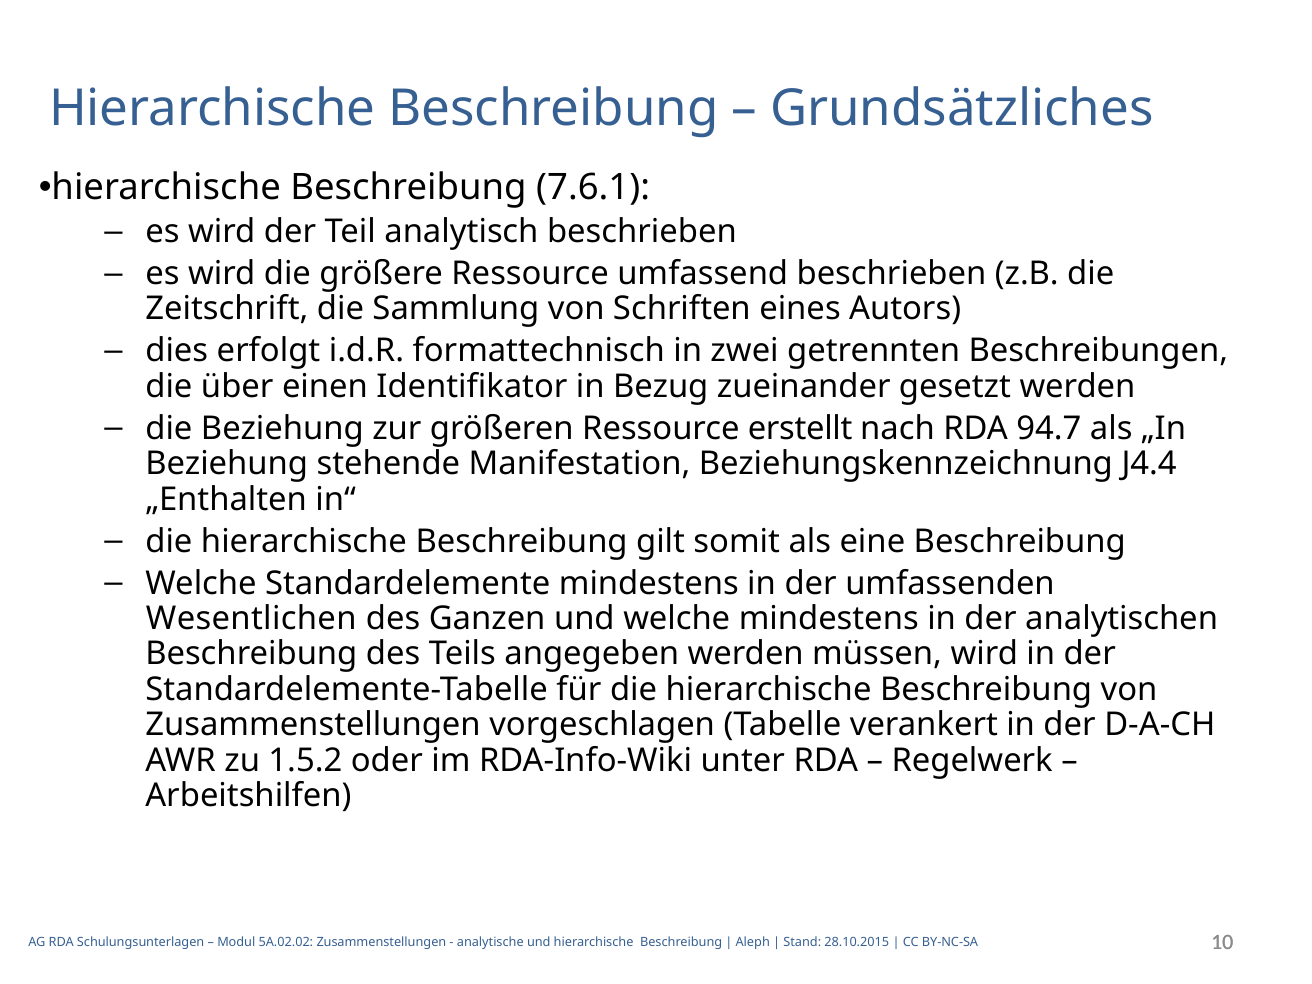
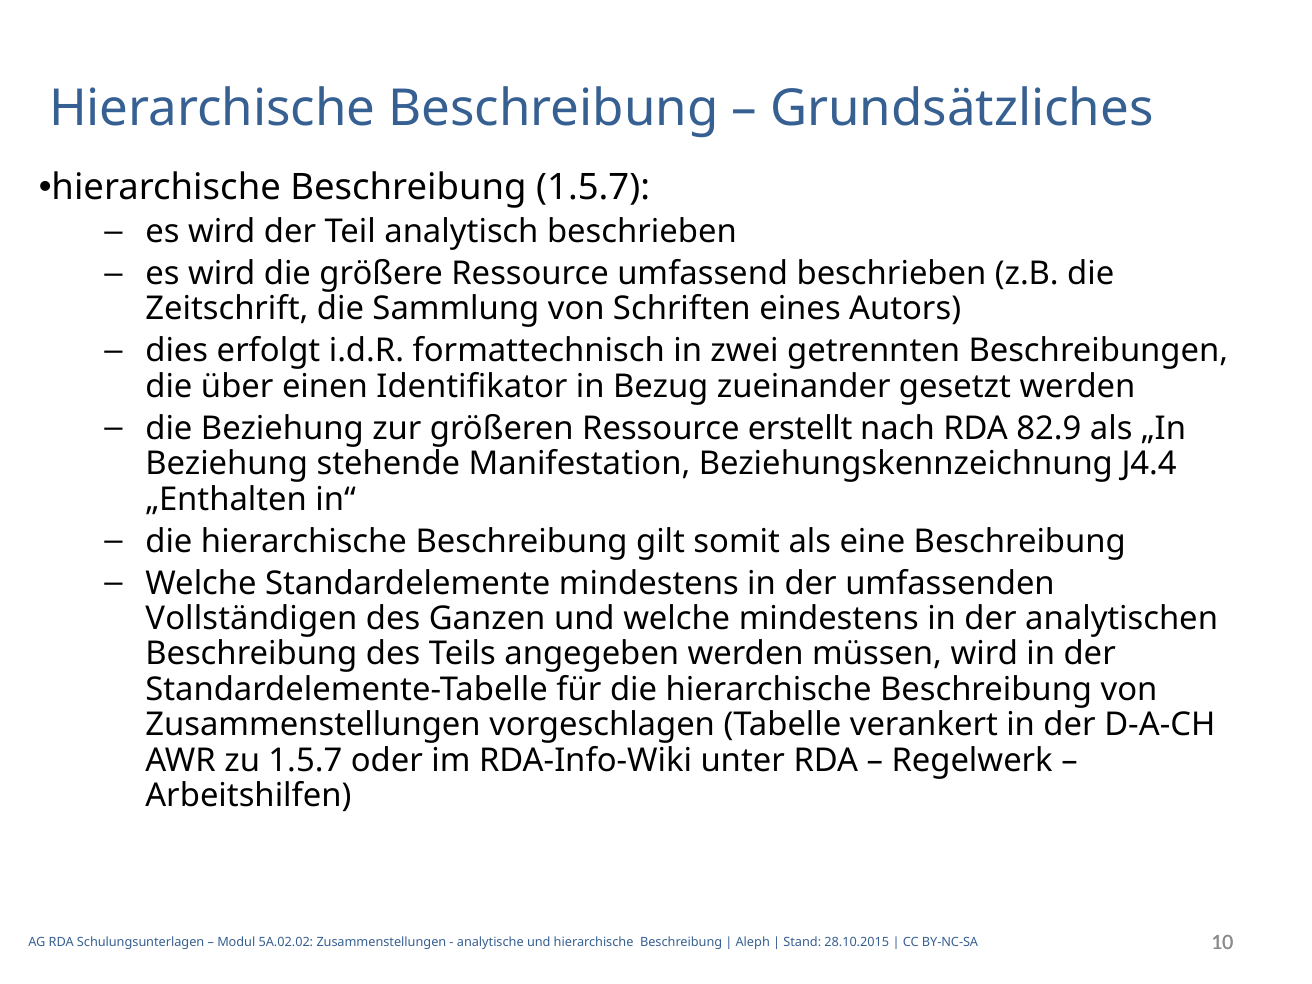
Beschreibung 7.6.1: 7.6.1 -> 1.5.7
94.7: 94.7 -> 82.9
Wesentlichen: Wesentlichen -> Vollständigen
zu 1.5.2: 1.5.2 -> 1.5.7
